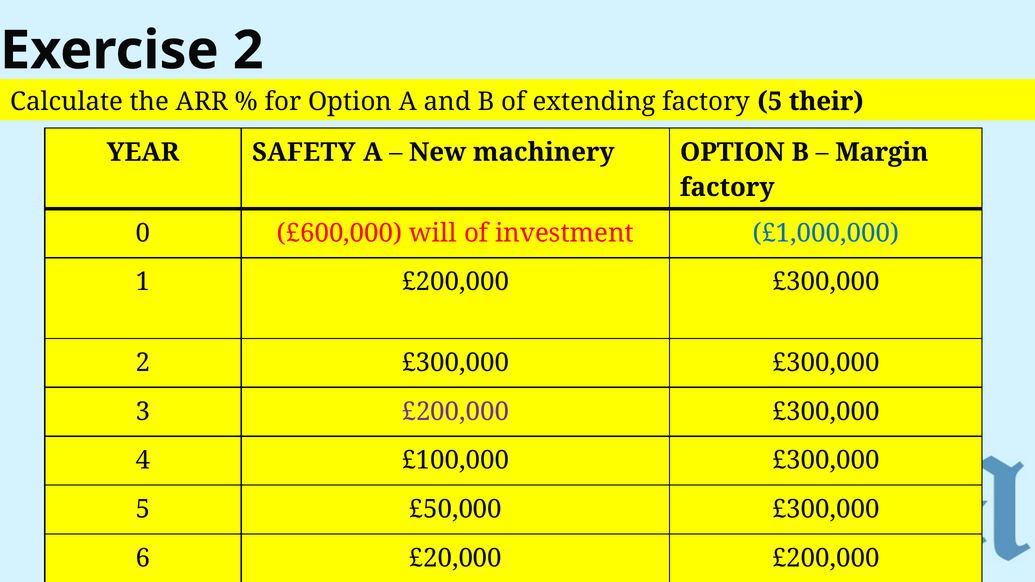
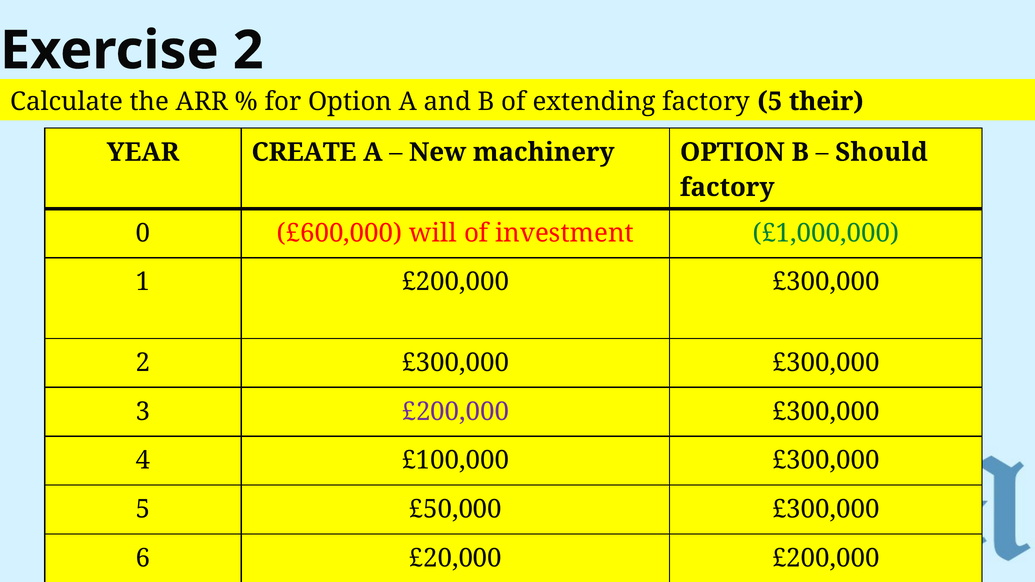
SAFETY: SAFETY -> CREATE
Margin: Margin -> Should
£1,000,000 colour: blue -> green
